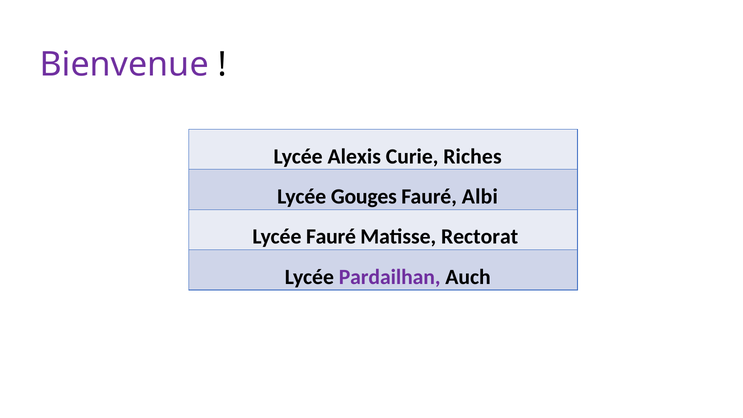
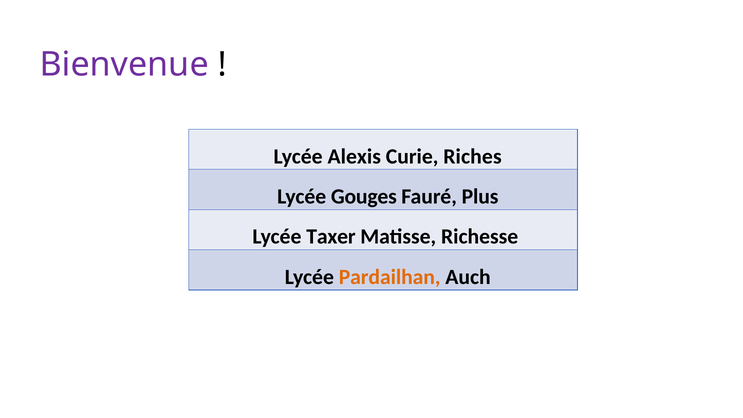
Albi: Albi -> Plus
Lycée Fauré: Fauré -> Taxer
Rectorat: Rectorat -> Richesse
Pardailhan colour: purple -> orange
